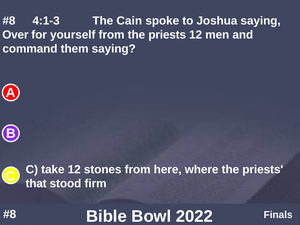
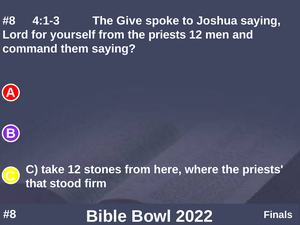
Cain: Cain -> Give
Over: Over -> Lord
